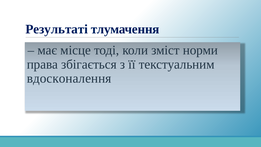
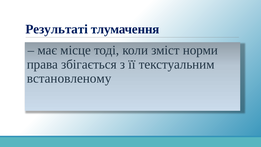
вдосконалення: вдосконалення -> встановленому
